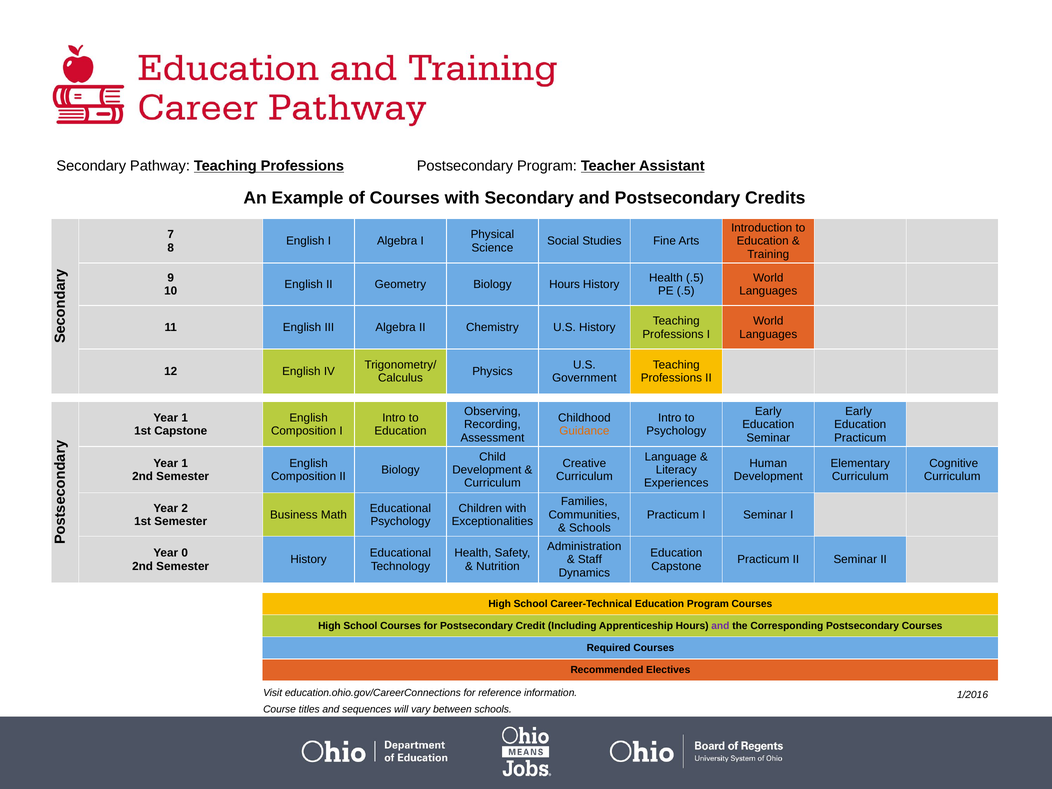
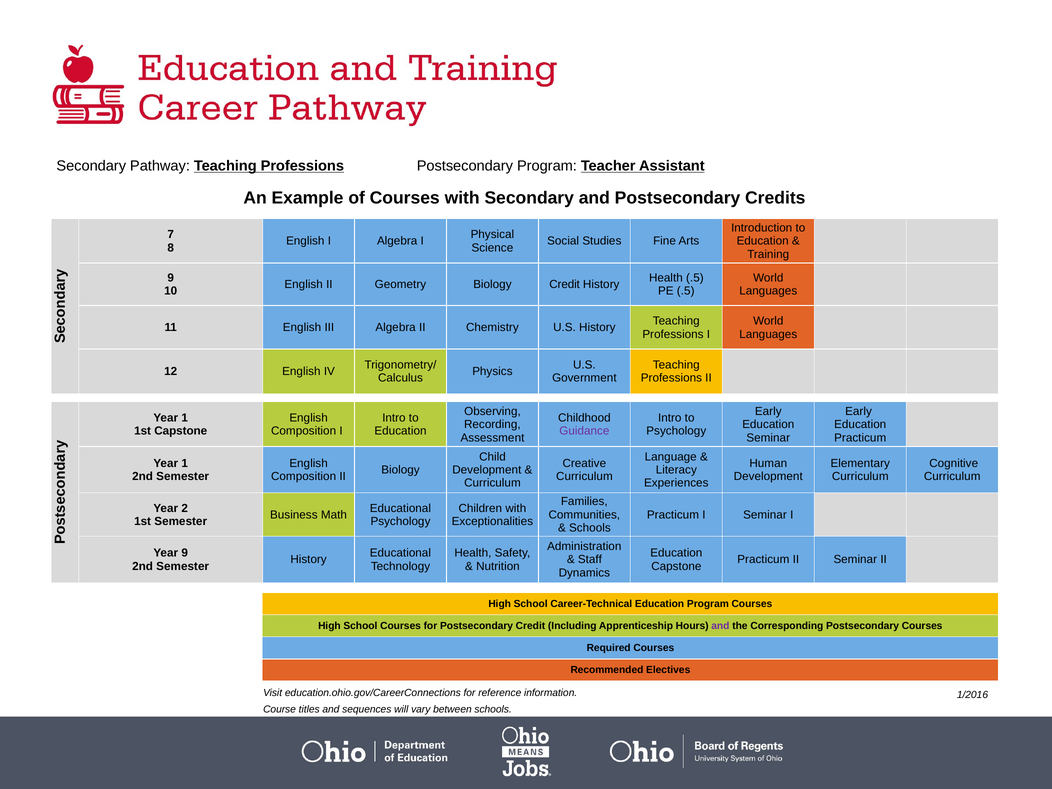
Biology Hours: Hours -> Credit
Guidance colour: orange -> purple
Year 0: 0 -> 9
